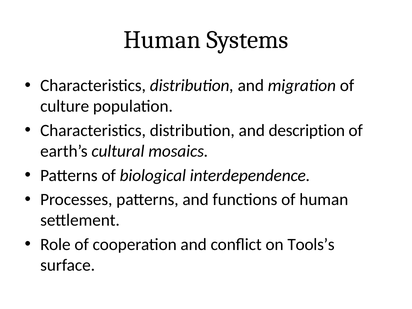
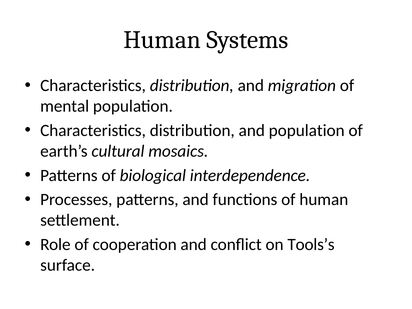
culture: culture -> mental
and description: description -> population
